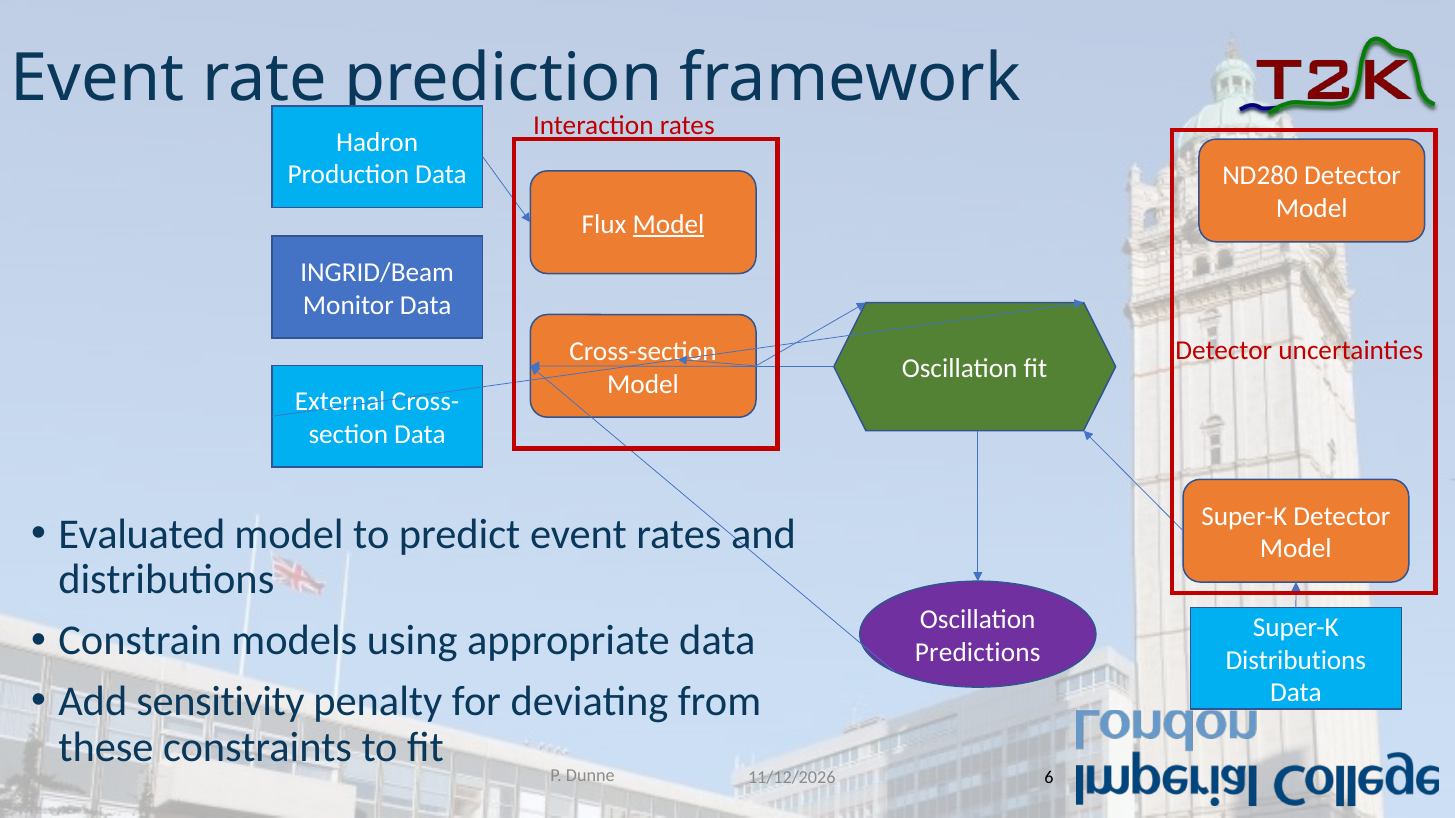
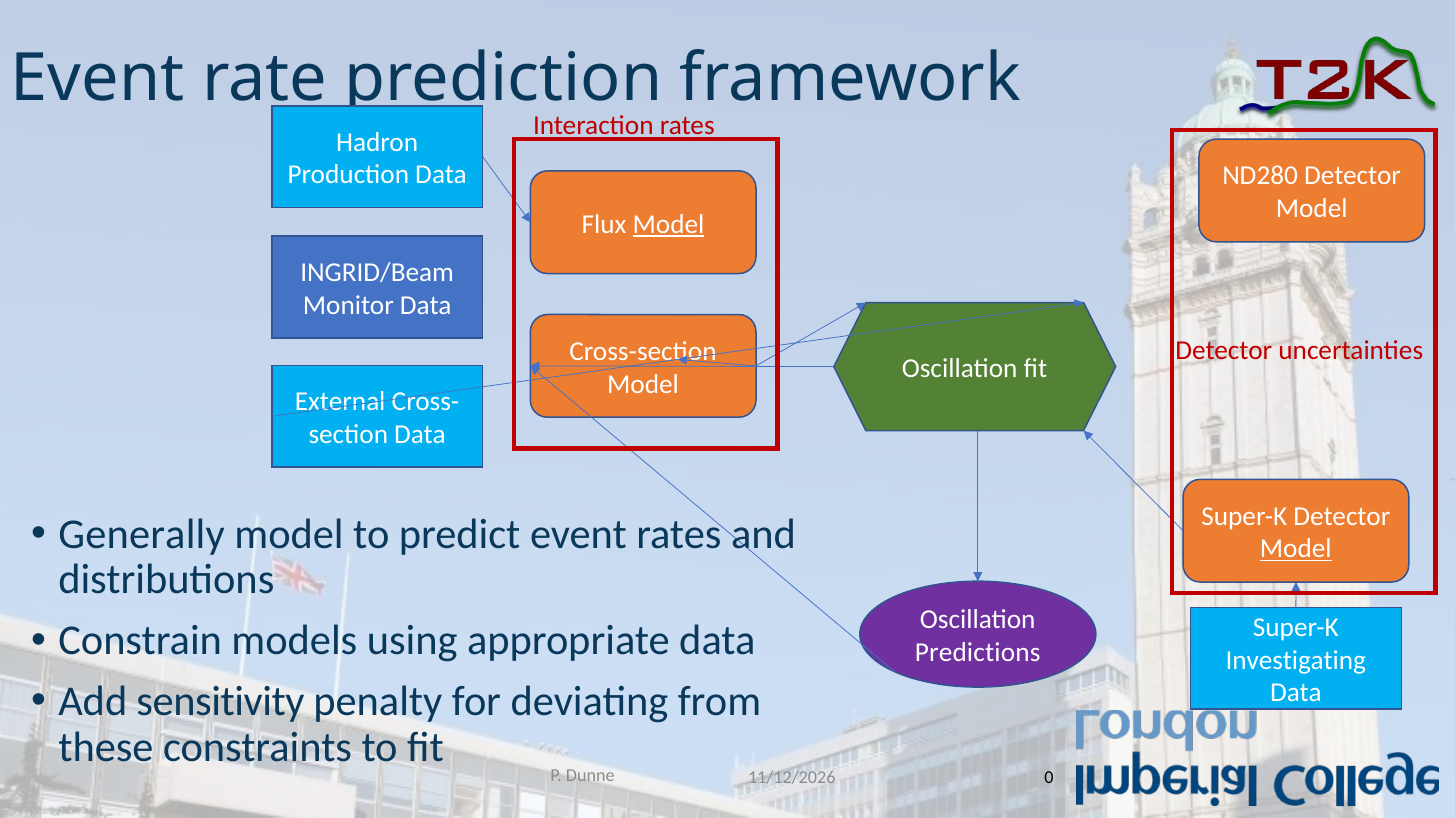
Evaluated: Evaluated -> Generally
Model at (1296, 549) underline: none -> present
Distributions at (1296, 661): Distributions -> Investigating
6: 6 -> 0
